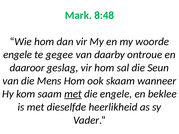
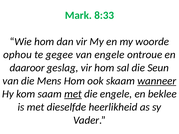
8:48: 8:48 -> 8:33
engele at (18, 55): engele -> ophou
van daarby: daarby -> engele
wanneer underline: none -> present
